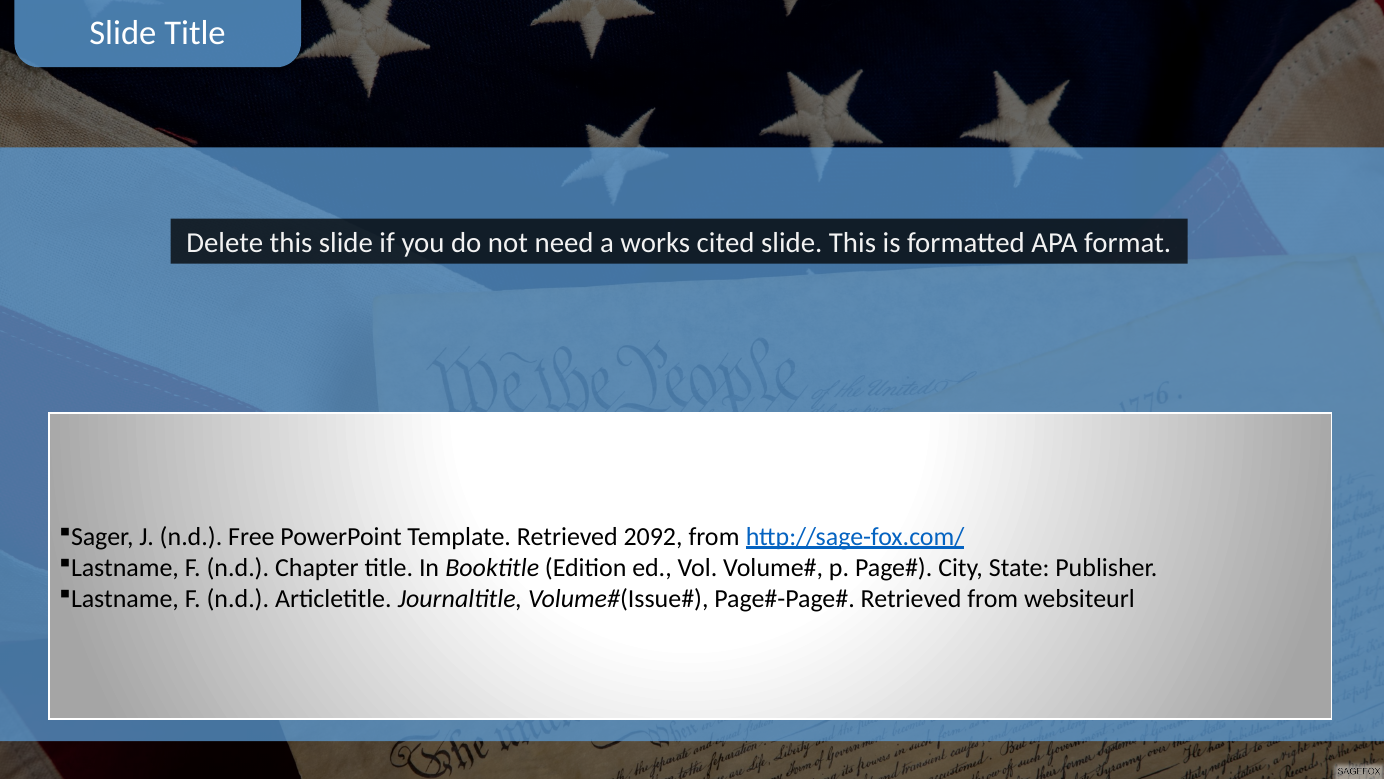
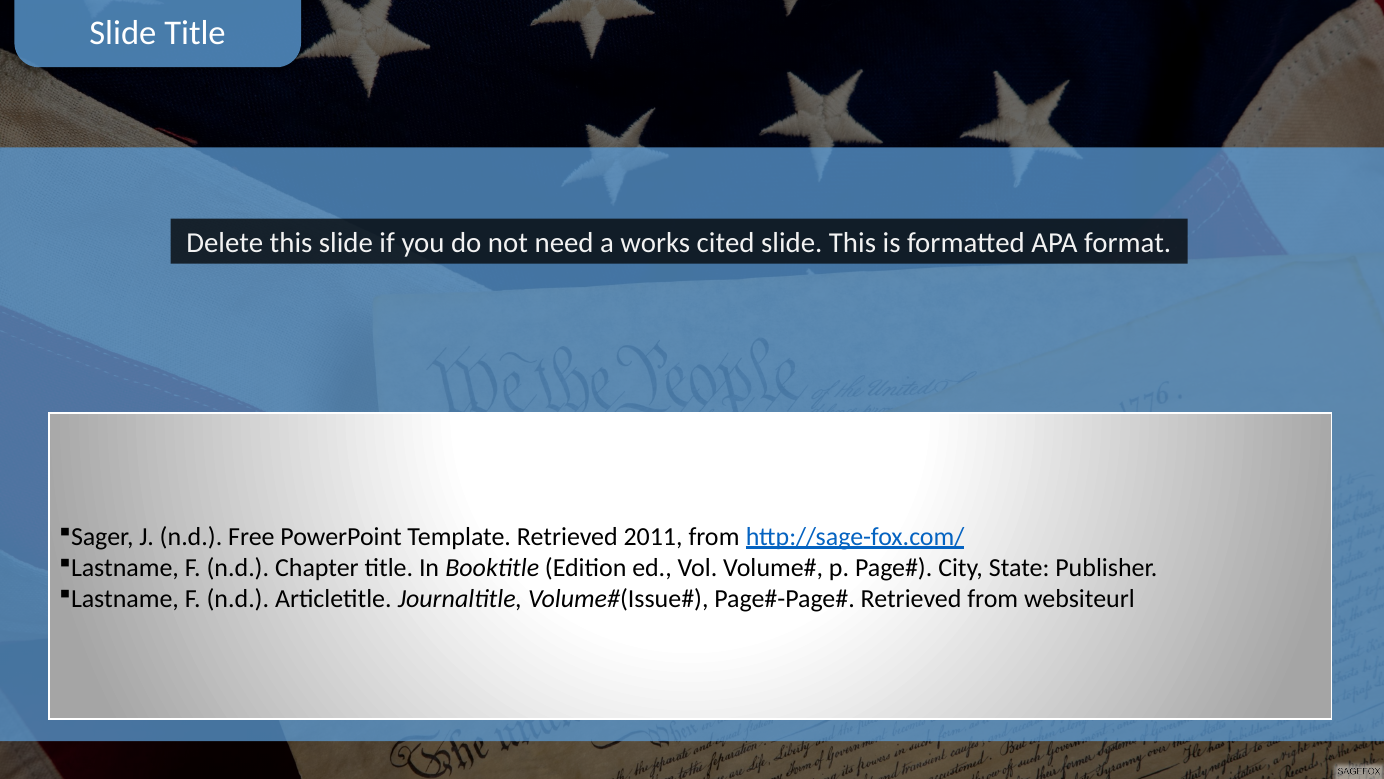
2092: 2092 -> 2011
